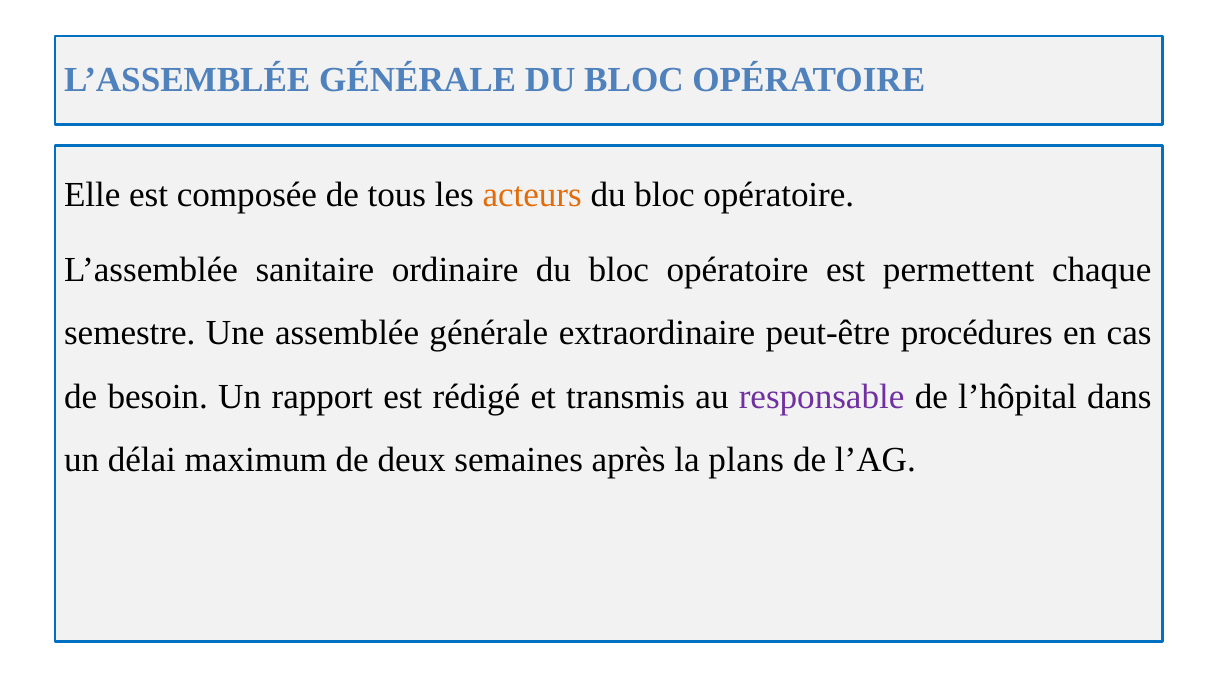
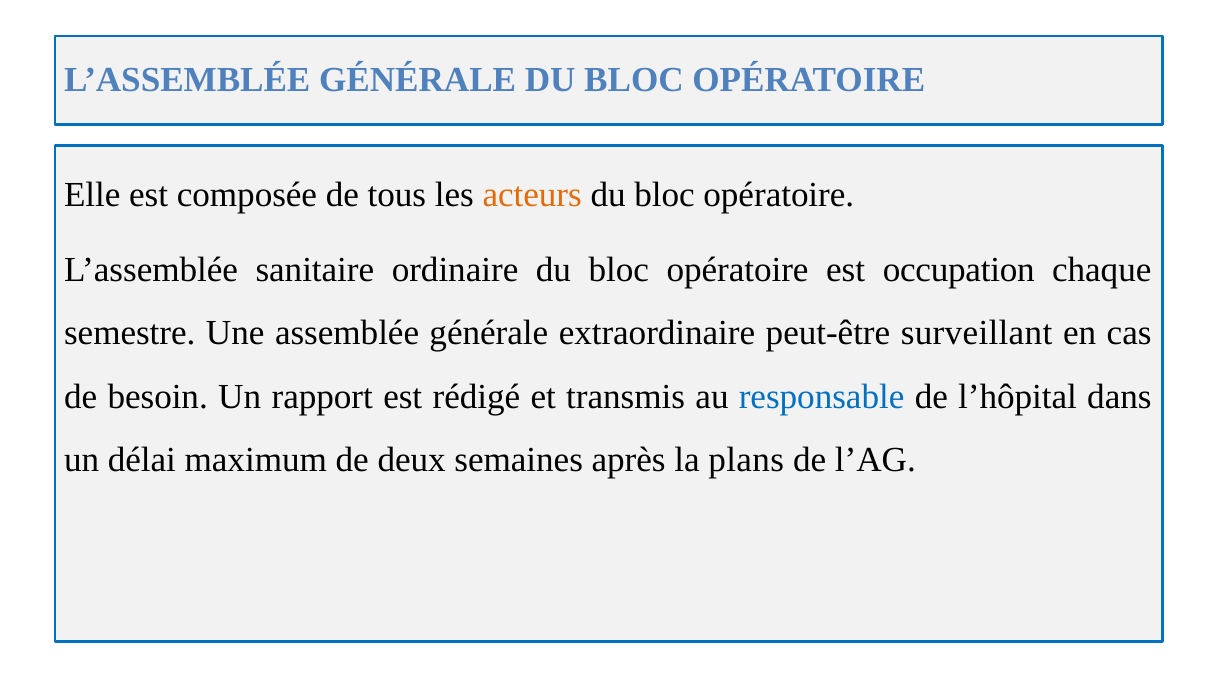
permettent: permettent -> occupation
procédures: procédures -> surveillant
responsable colour: purple -> blue
